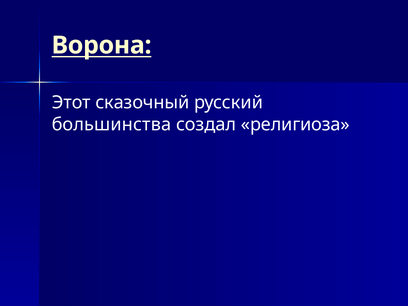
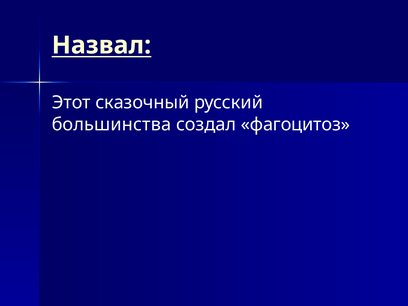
Ворона: Ворона -> Назвал
религиоза: религиоза -> фагоцитоз
